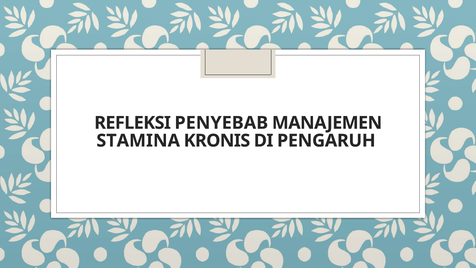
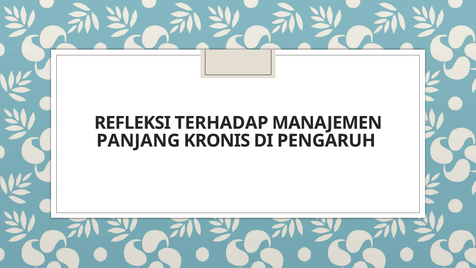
PENYEBAB: PENYEBAB -> TERHADAP
STAMINA: STAMINA -> PANJANG
